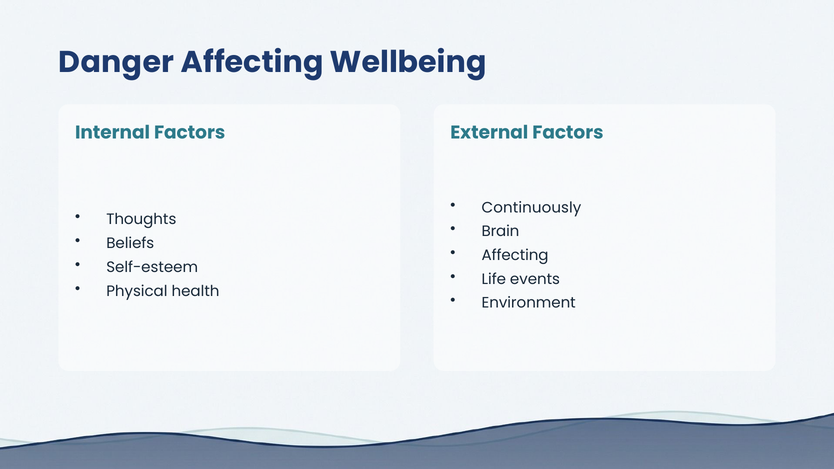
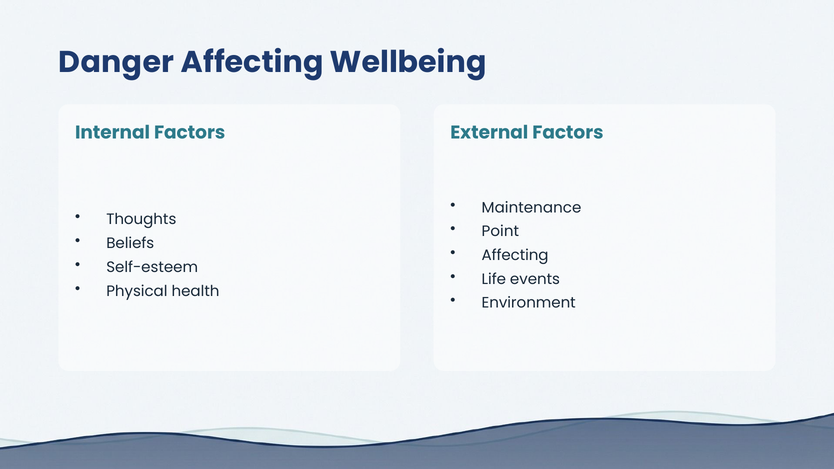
Continuously: Continuously -> Maintenance
Brain: Brain -> Point
